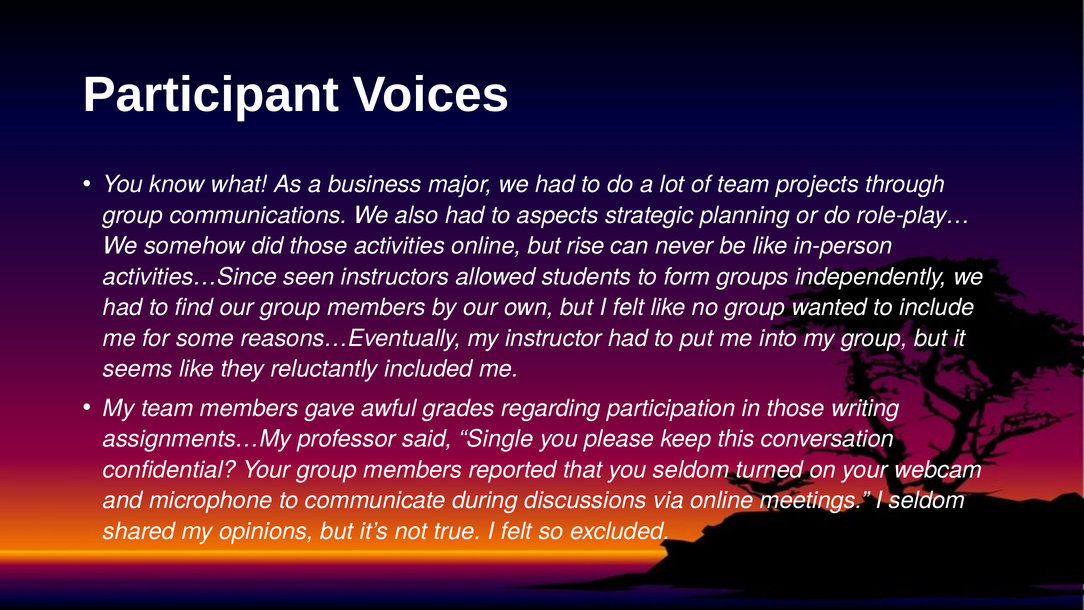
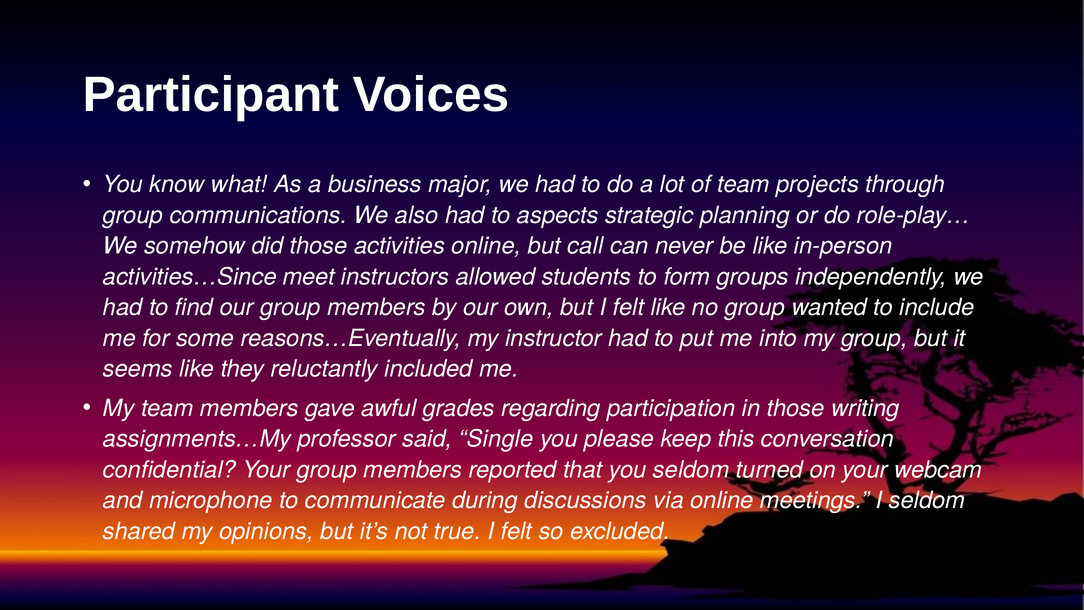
rise: rise -> call
seen: seen -> meet
